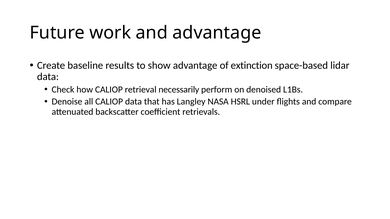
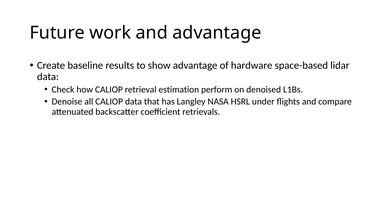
of extinction: extinction -> hardware
retrieval necessarily: necessarily -> estimation
